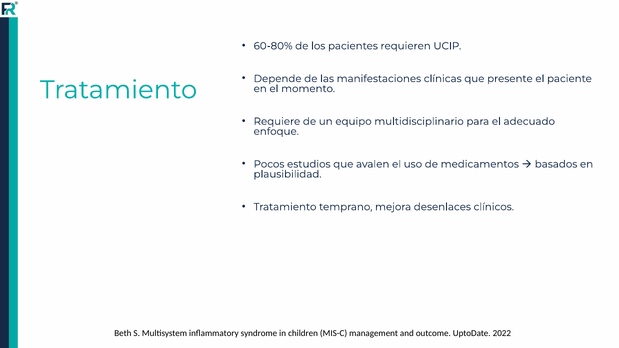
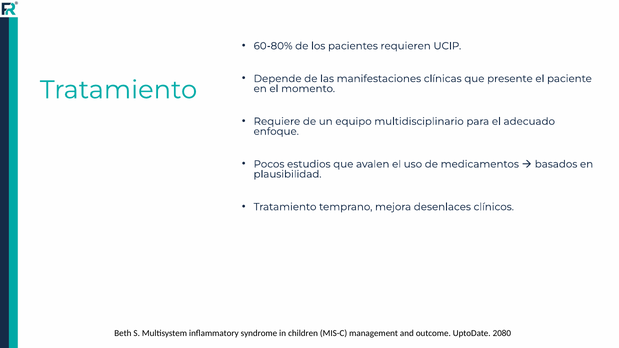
2022: 2022 -> 2080
